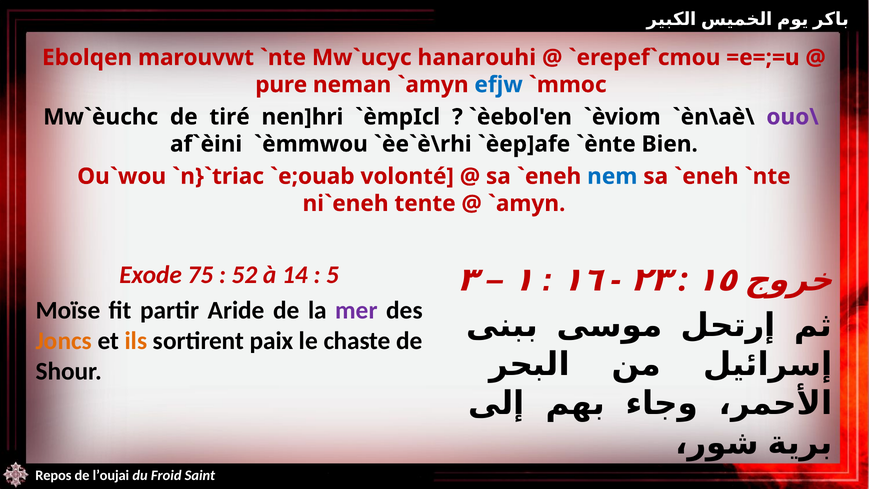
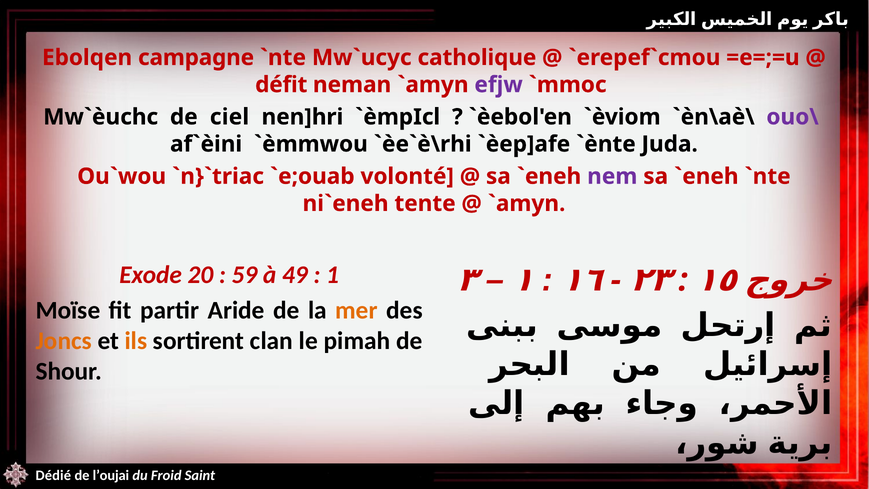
marouvwt: marouvwt -> campagne
hanarouhi: hanarouhi -> catholique
pure: pure -> défit
efjw colour: blue -> purple
tiré: tiré -> ciel
Bien: Bien -> Juda
nem colour: blue -> purple
75: 75 -> 20
52: 52 -> 59
14: 14 -> 49
5: 5 -> 1
mer colour: purple -> orange
paix: paix -> clan
chaste: chaste -> pimah
Repos: Repos -> Dédié
